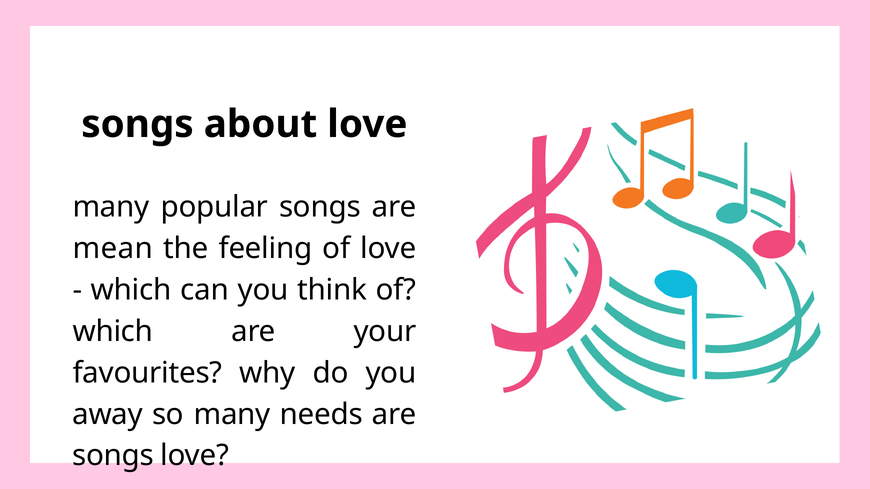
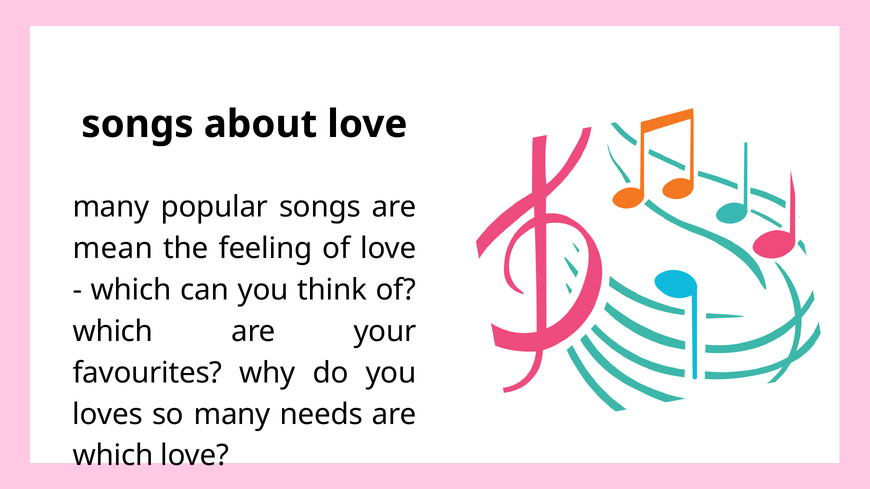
away: away -> loves
songs at (113, 456): songs -> which
